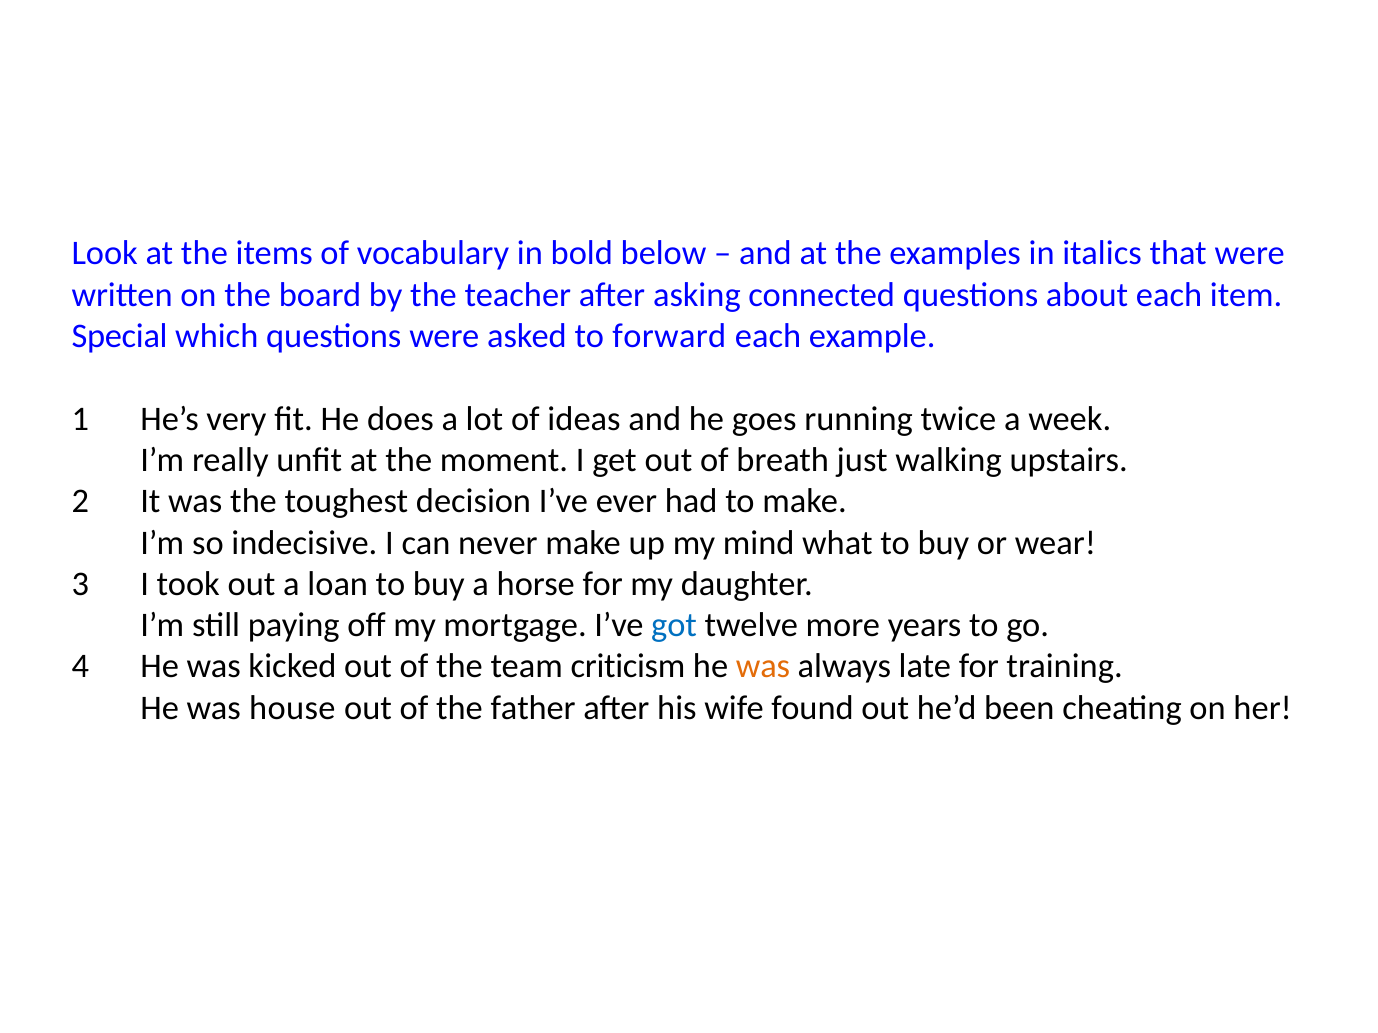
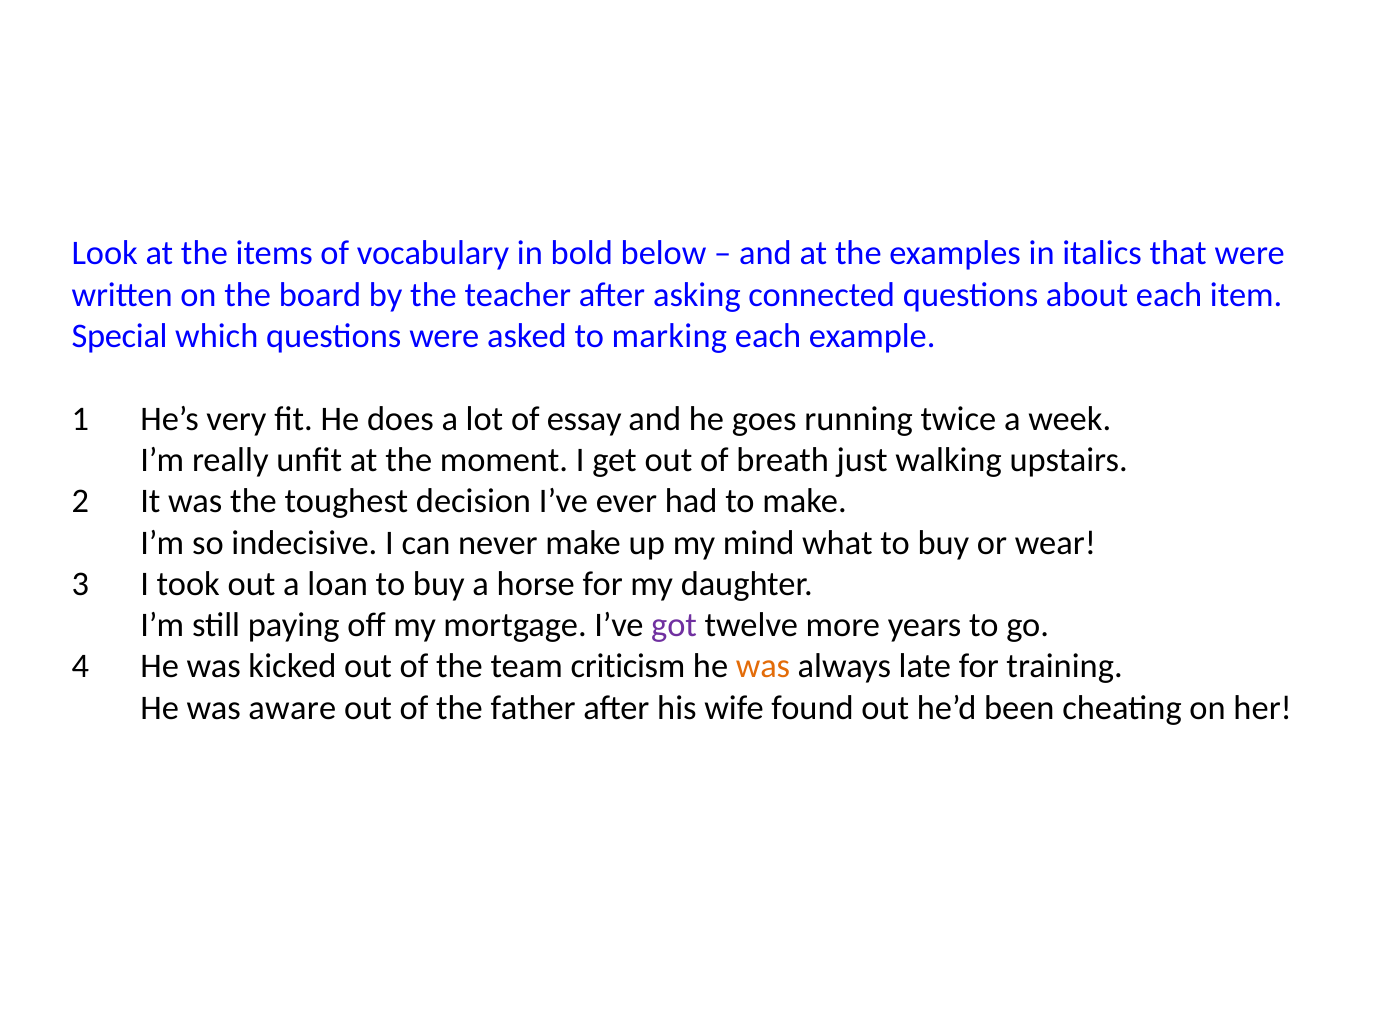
forward: forward -> marking
ideas: ideas -> essay
got colour: blue -> purple
house: house -> aware
